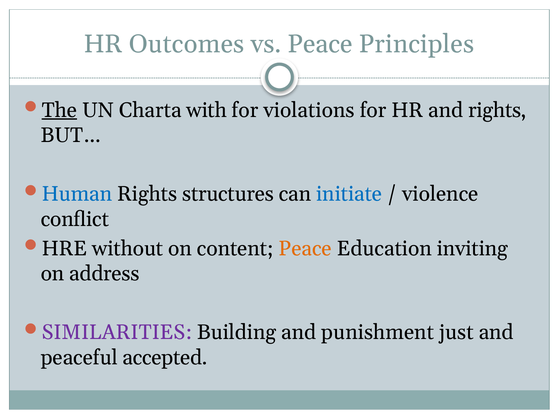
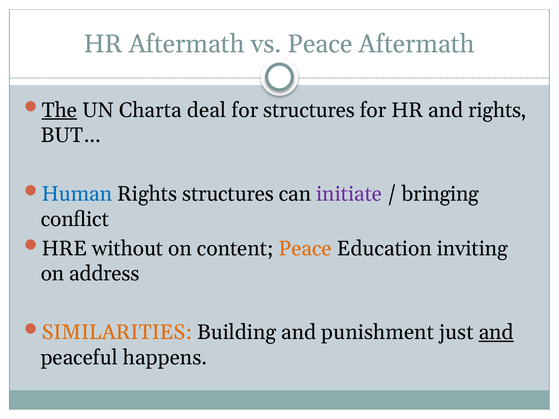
HR Outcomes: Outcomes -> Aftermath
Peace Principles: Principles -> Aftermath
with: with -> deal
for violations: violations -> structures
initiate colour: blue -> purple
violence: violence -> bringing
SIMILARITIES colour: purple -> orange
and at (496, 333) underline: none -> present
accepted: accepted -> happens
